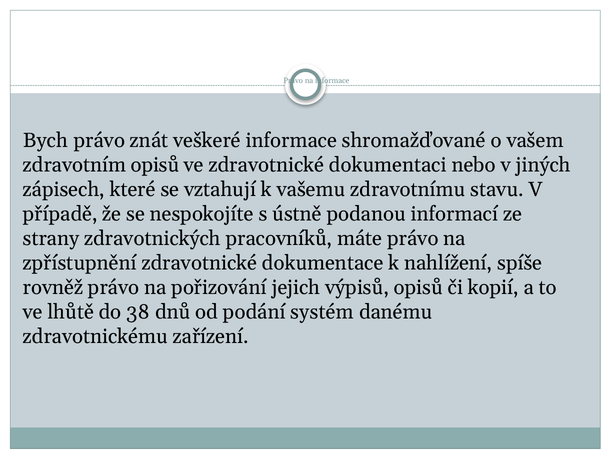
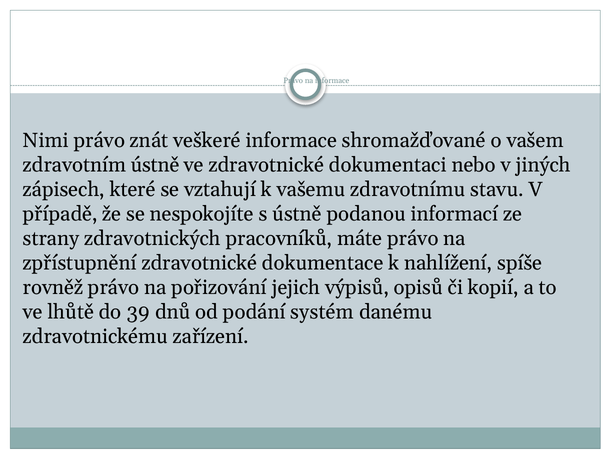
Bych: Bych -> Nimi
zdravotním opisů: opisů -> ústně
38: 38 -> 39
